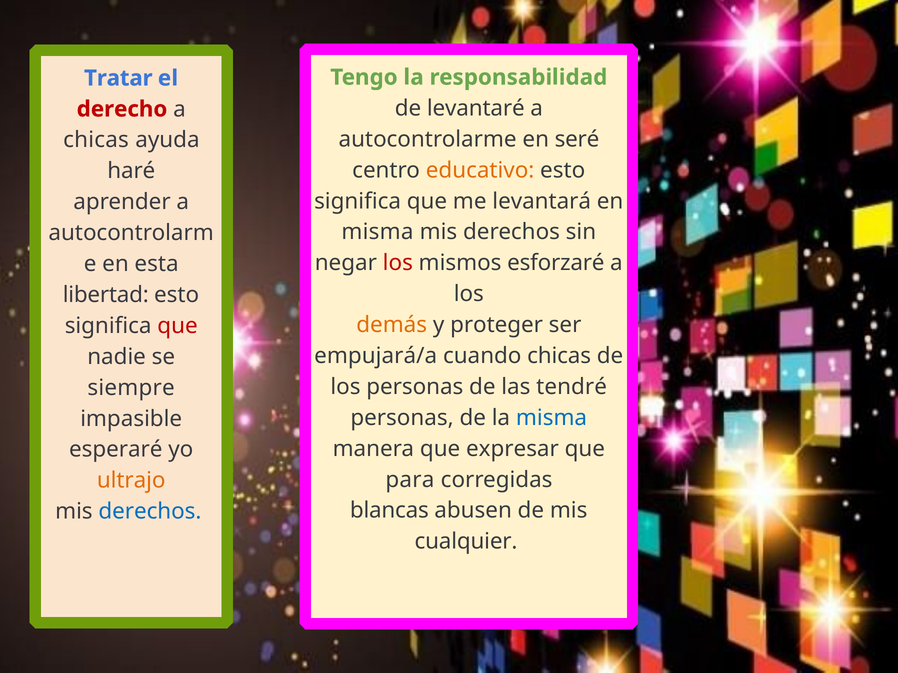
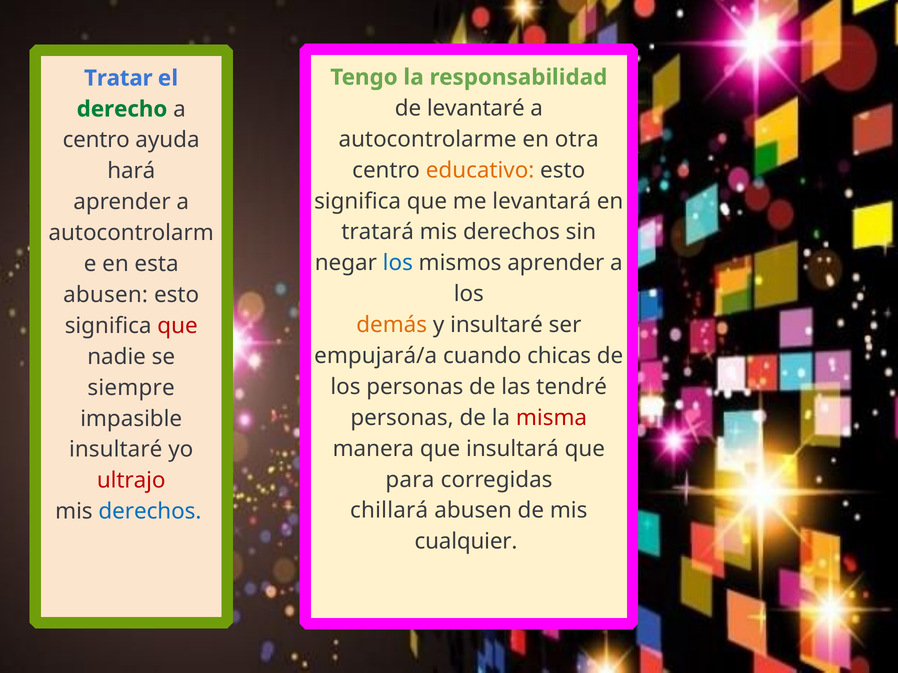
derecho colour: red -> green
seré: seré -> otra
chicas at (96, 140): chicas -> centro
haré: haré -> hará
misma at (377, 232): misma -> tratará
los at (398, 263) colour: red -> blue
mismos esforzaré: esforzaré -> aprender
libertad at (106, 295): libertad -> abusen
y proteger: proteger -> insultaré
misma at (552, 418) colour: blue -> red
expresar: expresar -> insultará
esperaré at (116, 450): esperaré -> insultaré
ultrajo colour: orange -> red
blancas: blancas -> chillará
